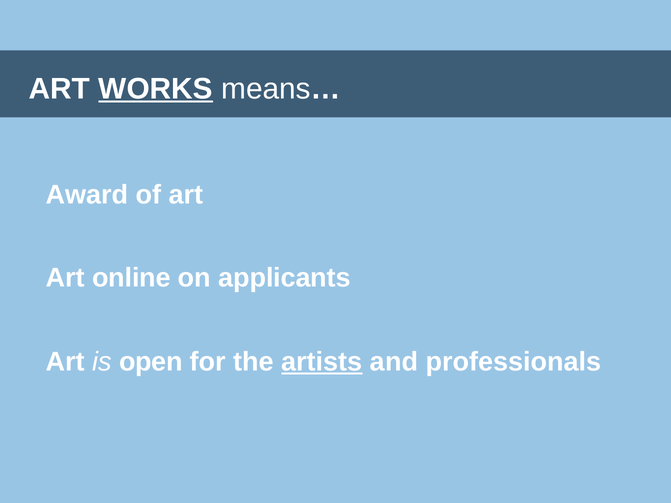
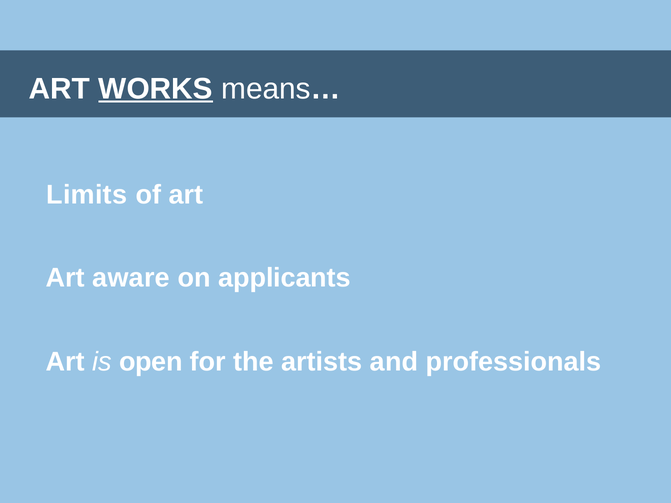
Award: Award -> Limits
online: online -> aware
artists underline: present -> none
